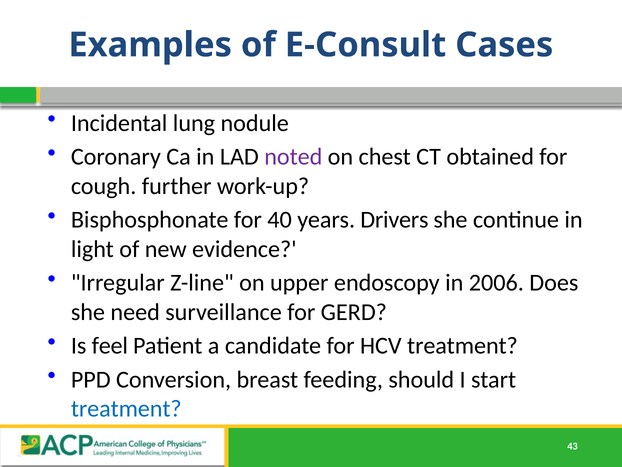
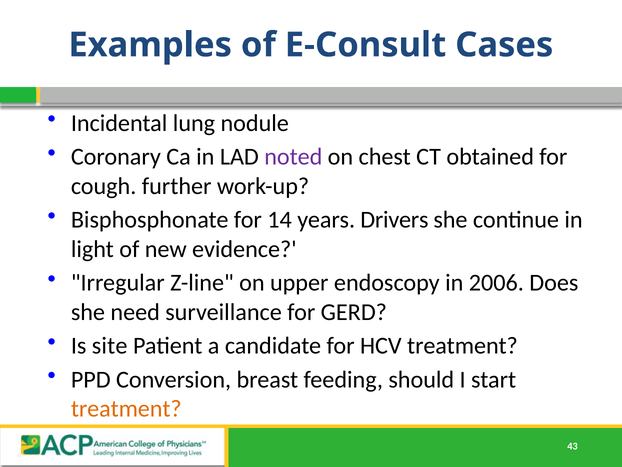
40: 40 -> 14
feel: feel -> site
treatment at (126, 409) colour: blue -> orange
